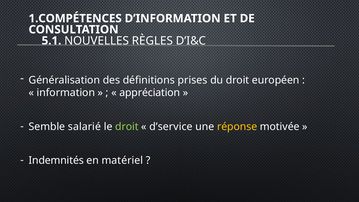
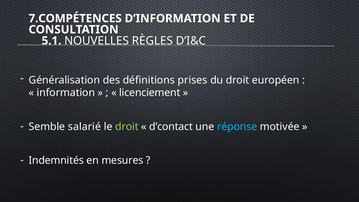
1.COMPÉTENCES: 1.COMPÉTENCES -> 7.COMPÉTENCES
appréciation: appréciation -> licenciement
d’service: d’service -> d’contact
réponse colour: yellow -> light blue
matériel: matériel -> mesures
